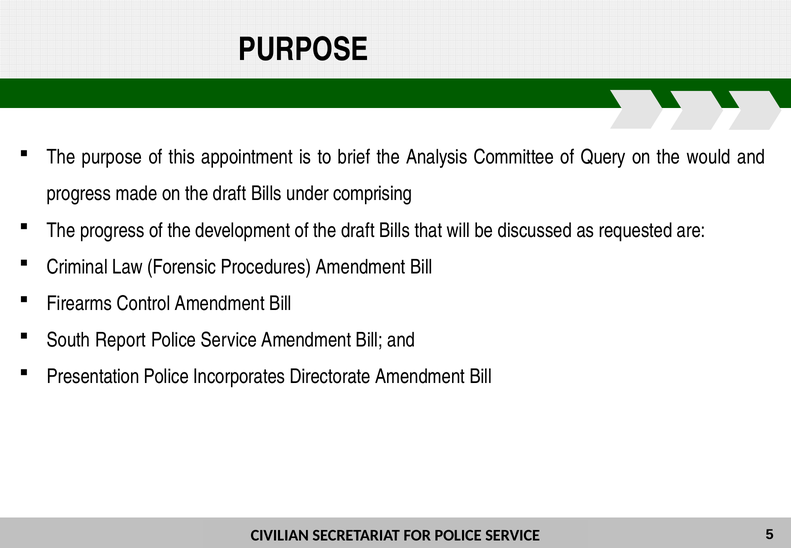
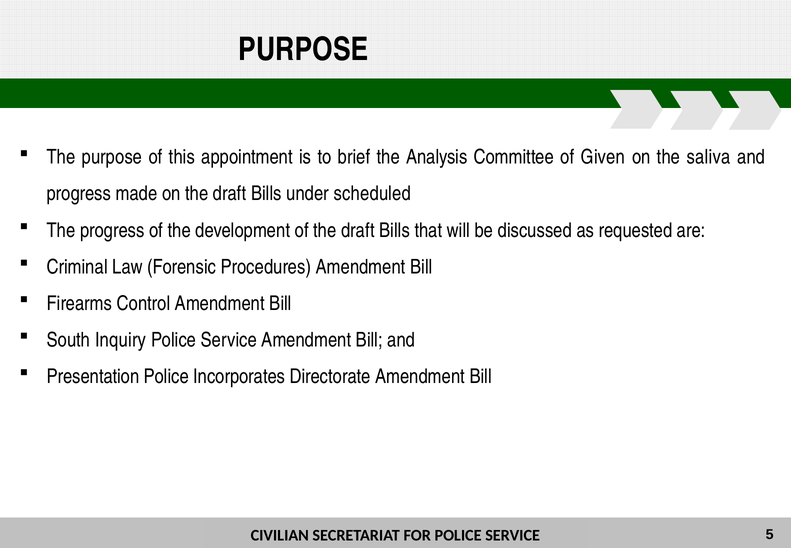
Query: Query -> Given
would: would -> saliva
comprising: comprising -> scheduled
Report: Report -> Inquiry
